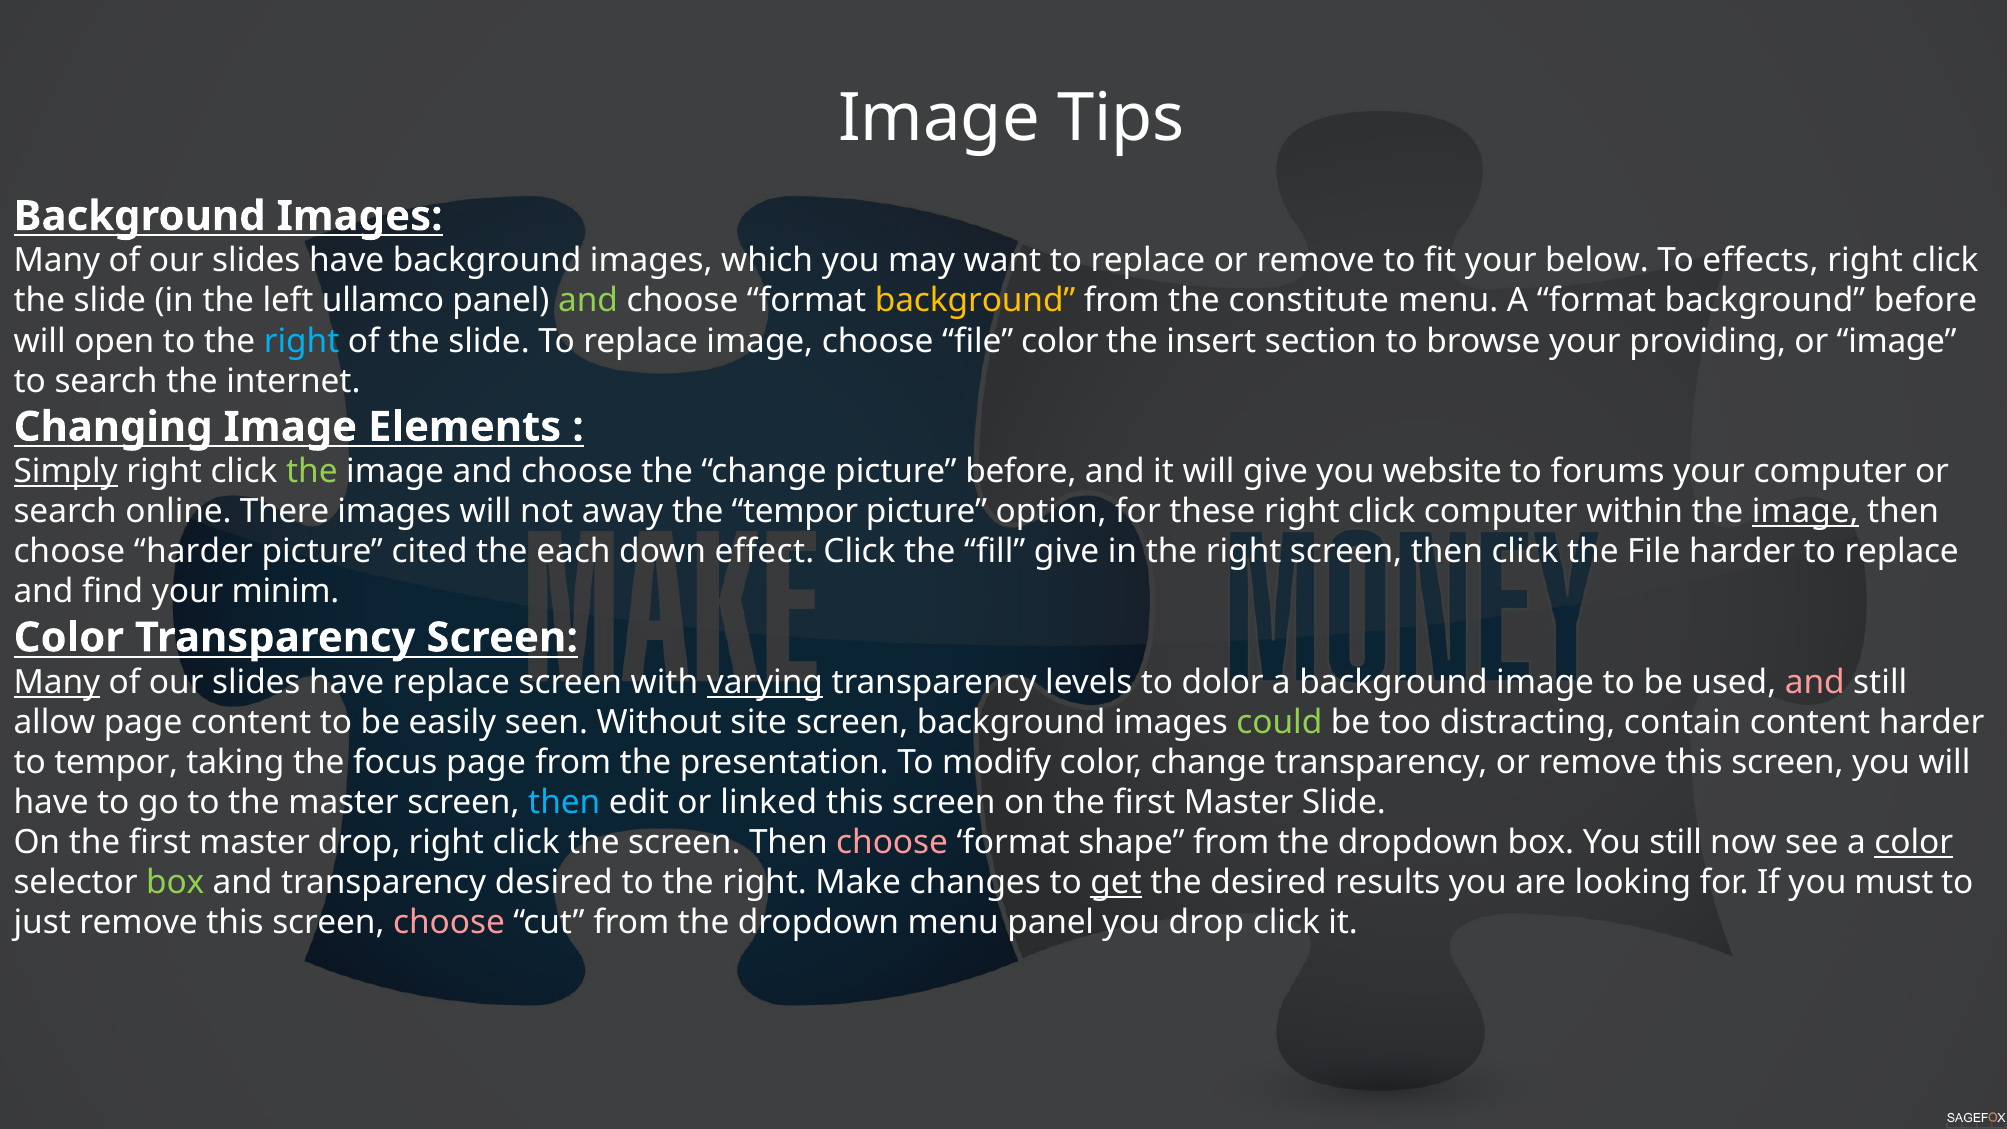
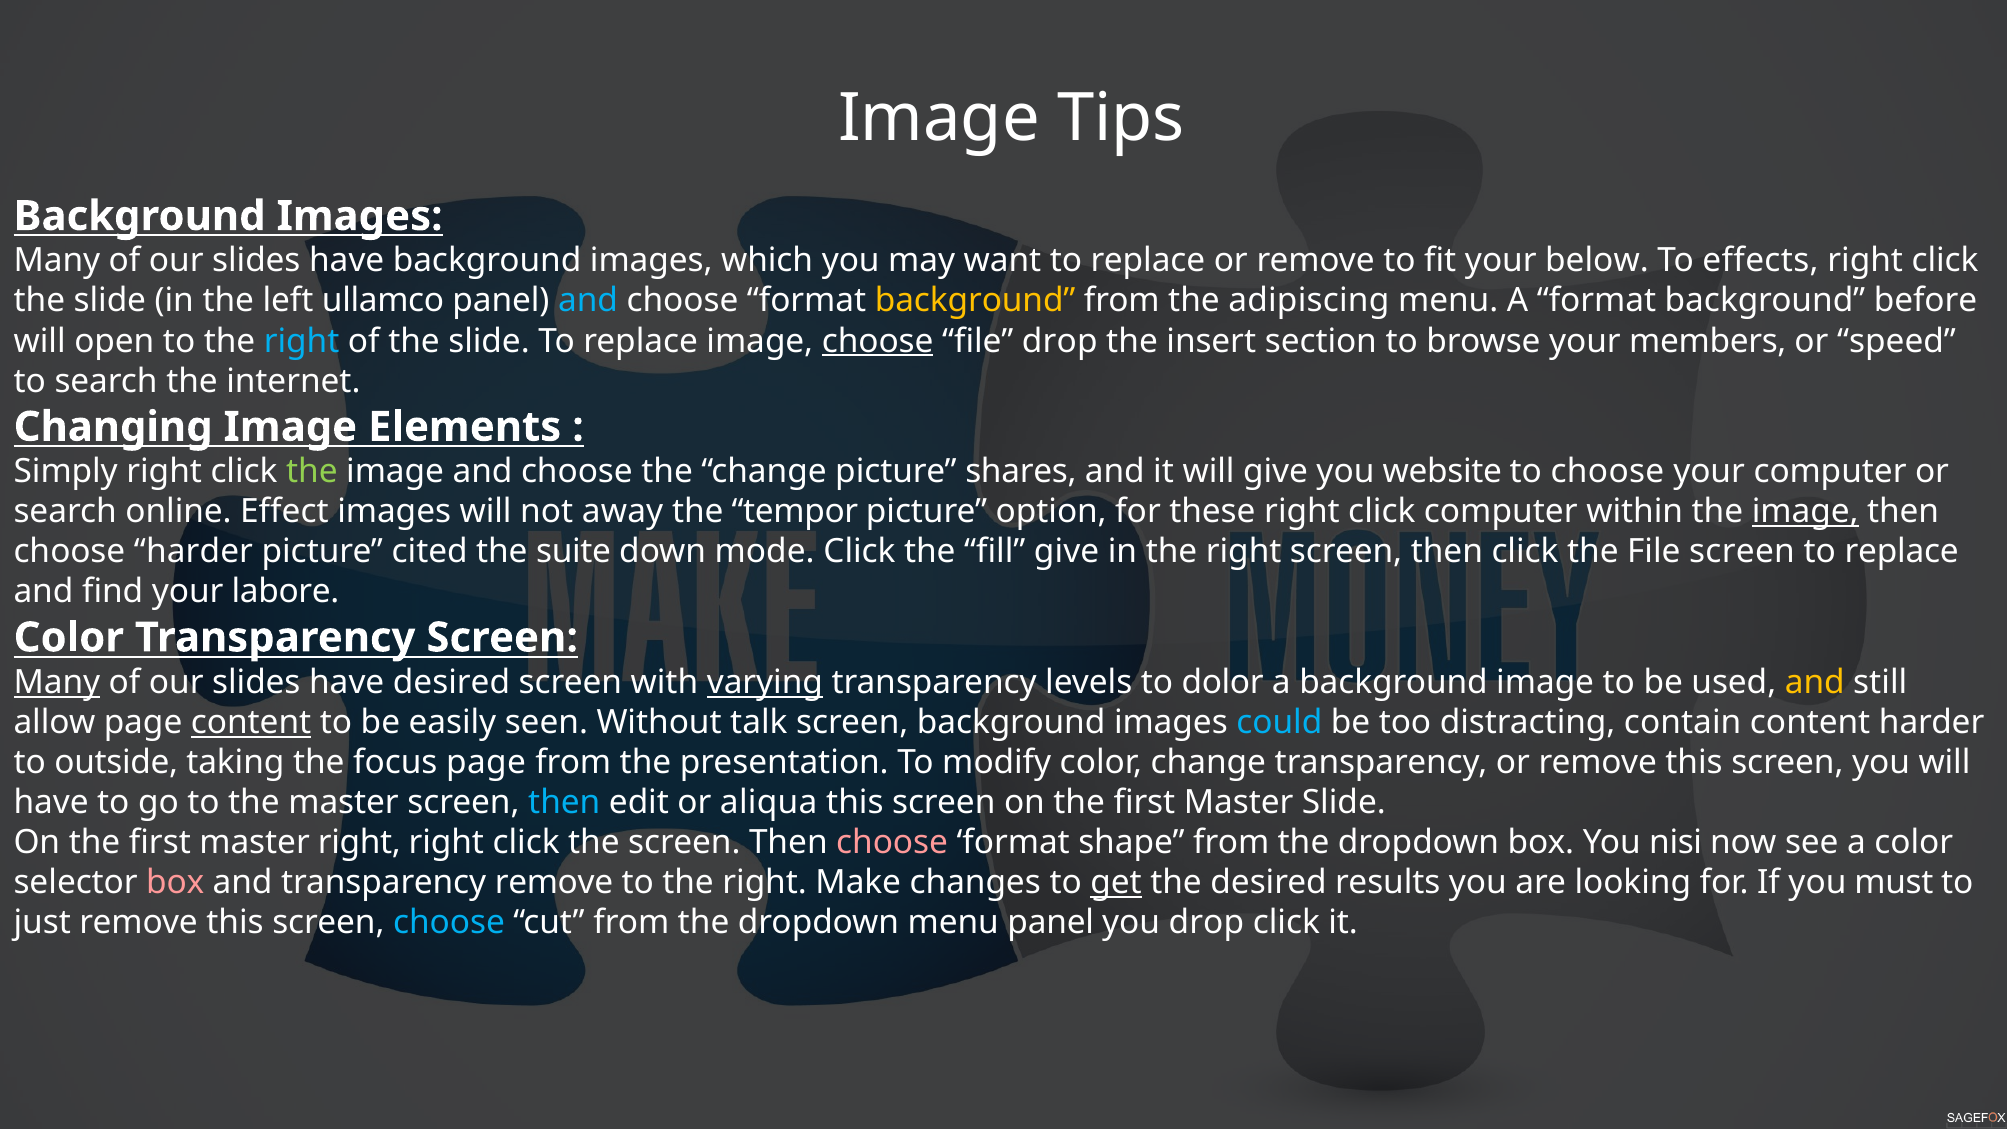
and at (588, 301) colour: light green -> light blue
constitute: constitute -> adipiscing
choose at (878, 341) underline: none -> present
file color: color -> drop
providing: providing -> members
or image: image -> speed
Simply underline: present -> none
picture before: before -> shares
to forums: forums -> choose
There: There -> Effect
each: each -> suite
effect: effect -> mode
File harder: harder -> screen
minim: minim -> labore
have replace: replace -> desired
and at (1815, 682) colour: pink -> yellow
content at (251, 722) underline: none -> present
site: site -> talk
could colour: light green -> light blue
to tempor: tempor -> outside
linked: linked -> aliqua
master drop: drop -> right
You still: still -> nisi
color at (1914, 843) underline: present -> none
box at (175, 883) colour: light green -> pink
transparency desired: desired -> remove
choose at (449, 923) colour: pink -> light blue
